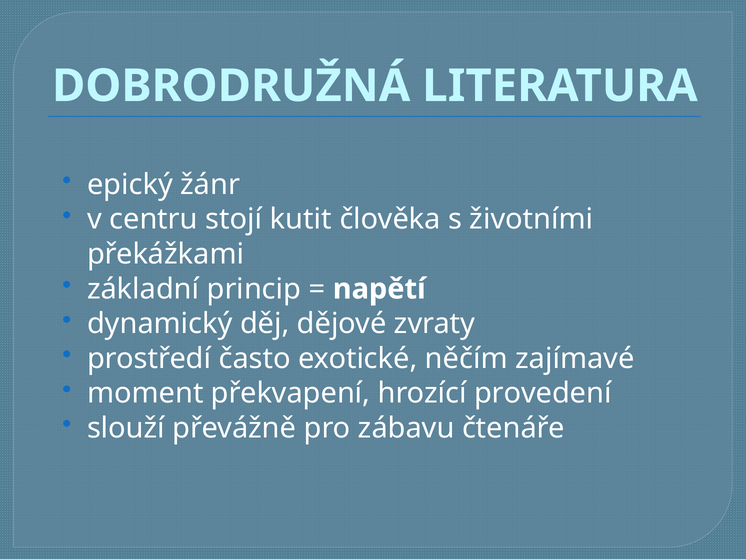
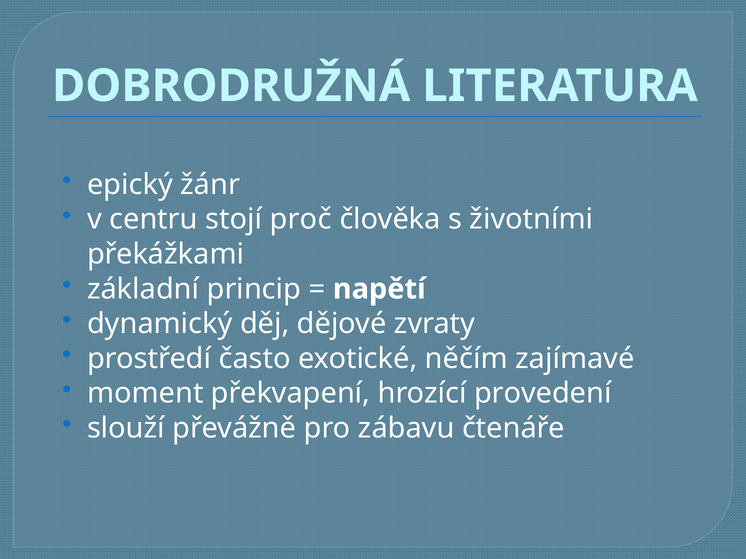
kutit: kutit -> proč
